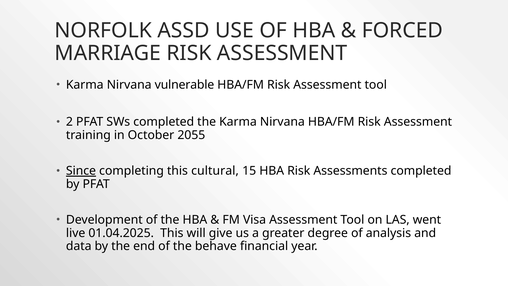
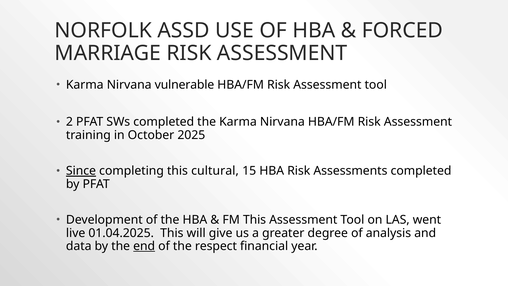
2055: 2055 -> 2025
FM Visa: Visa -> This
end underline: none -> present
behave: behave -> respect
